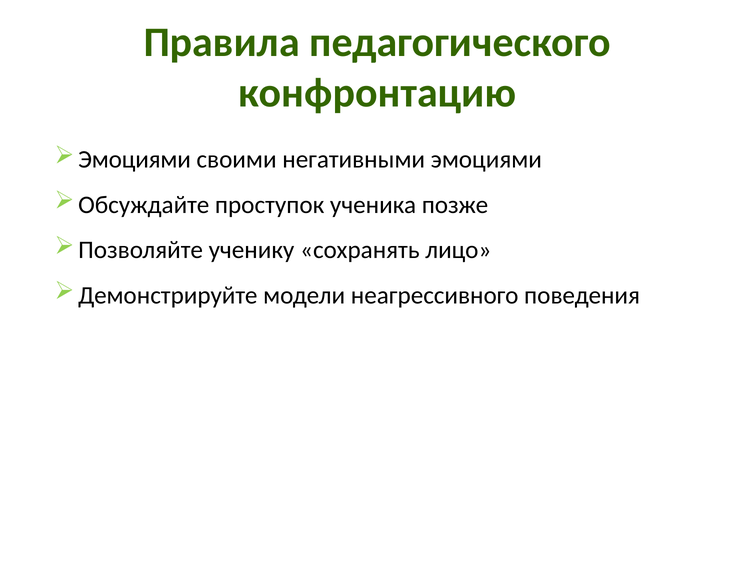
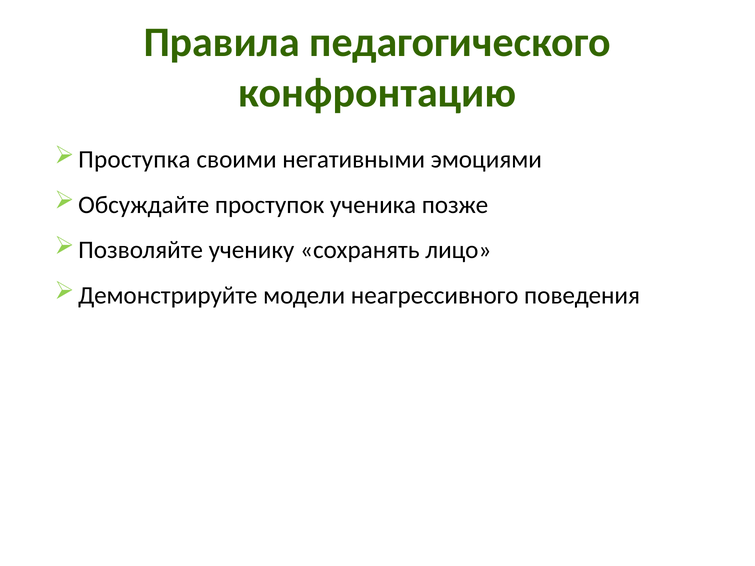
Эмоциями at (135, 160): Эмоциями -> Проступка
